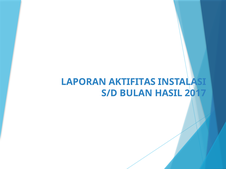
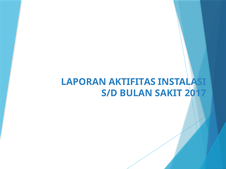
HASIL: HASIL -> SAKIT
